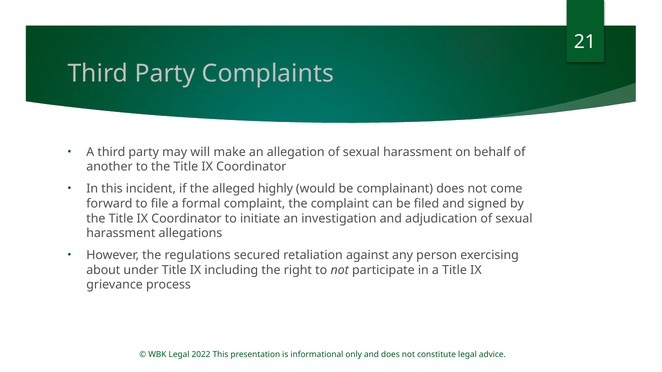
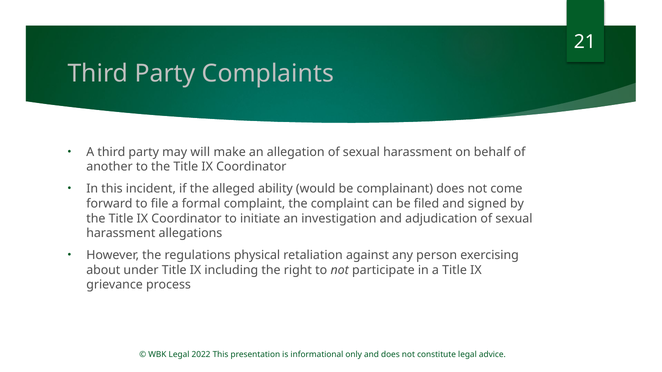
highly: highly -> ability
secured: secured -> physical
